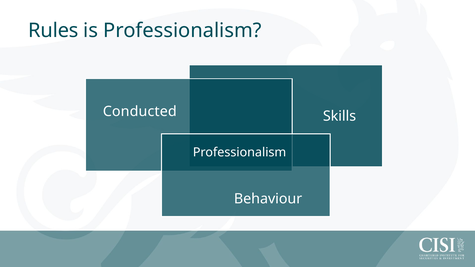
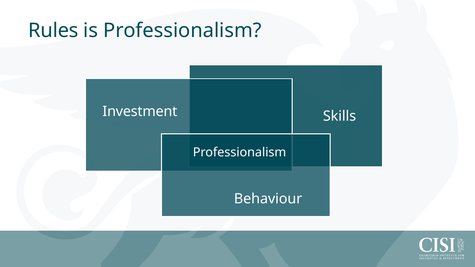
Conducted: Conducted -> Investment
